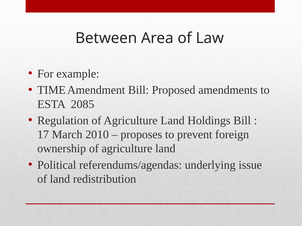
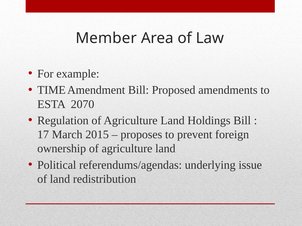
Between: Between -> Member
2085: 2085 -> 2070
2010: 2010 -> 2015
